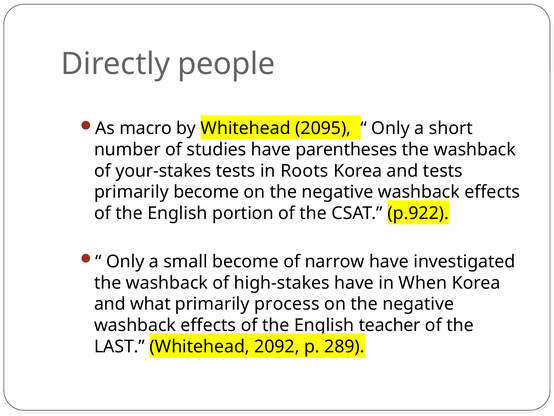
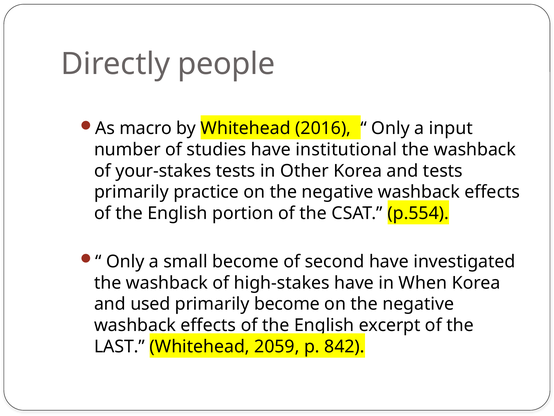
2095: 2095 -> 2016
short: short -> input
parentheses: parentheses -> institutional
Roots: Roots -> Other
primarily become: become -> practice
p.922: p.922 -> p.554
narrow: narrow -> second
what: what -> used
primarily process: process -> become
teacher: teacher -> excerpt
2092: 2092 -> 2059
289: 289 -> 842
